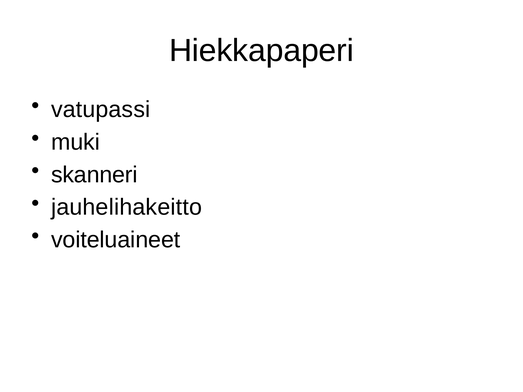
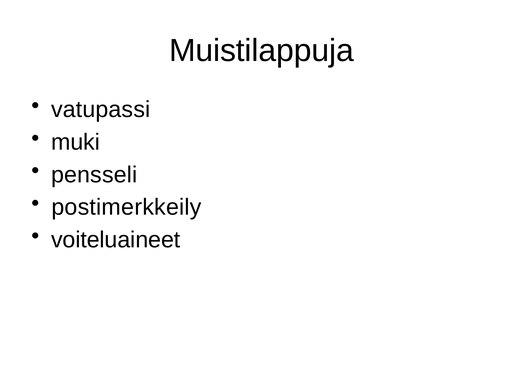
Hiekkapaperi: Hiekkapaperi -> Muistilappuja
skanneri: skanneri -> pensseli
jauhelihakeitto: jauhelihakeitto -> postimerkkeily
